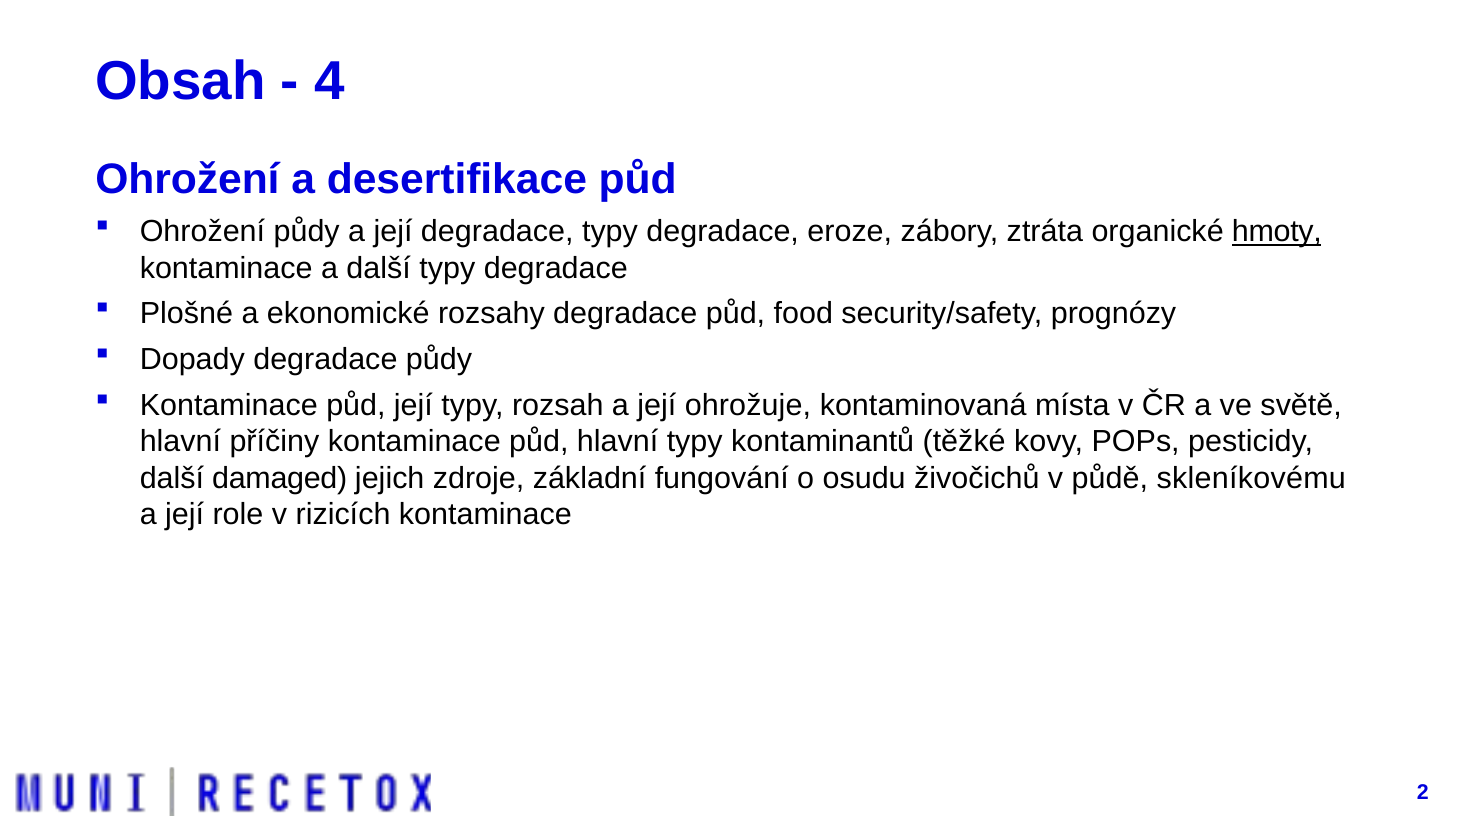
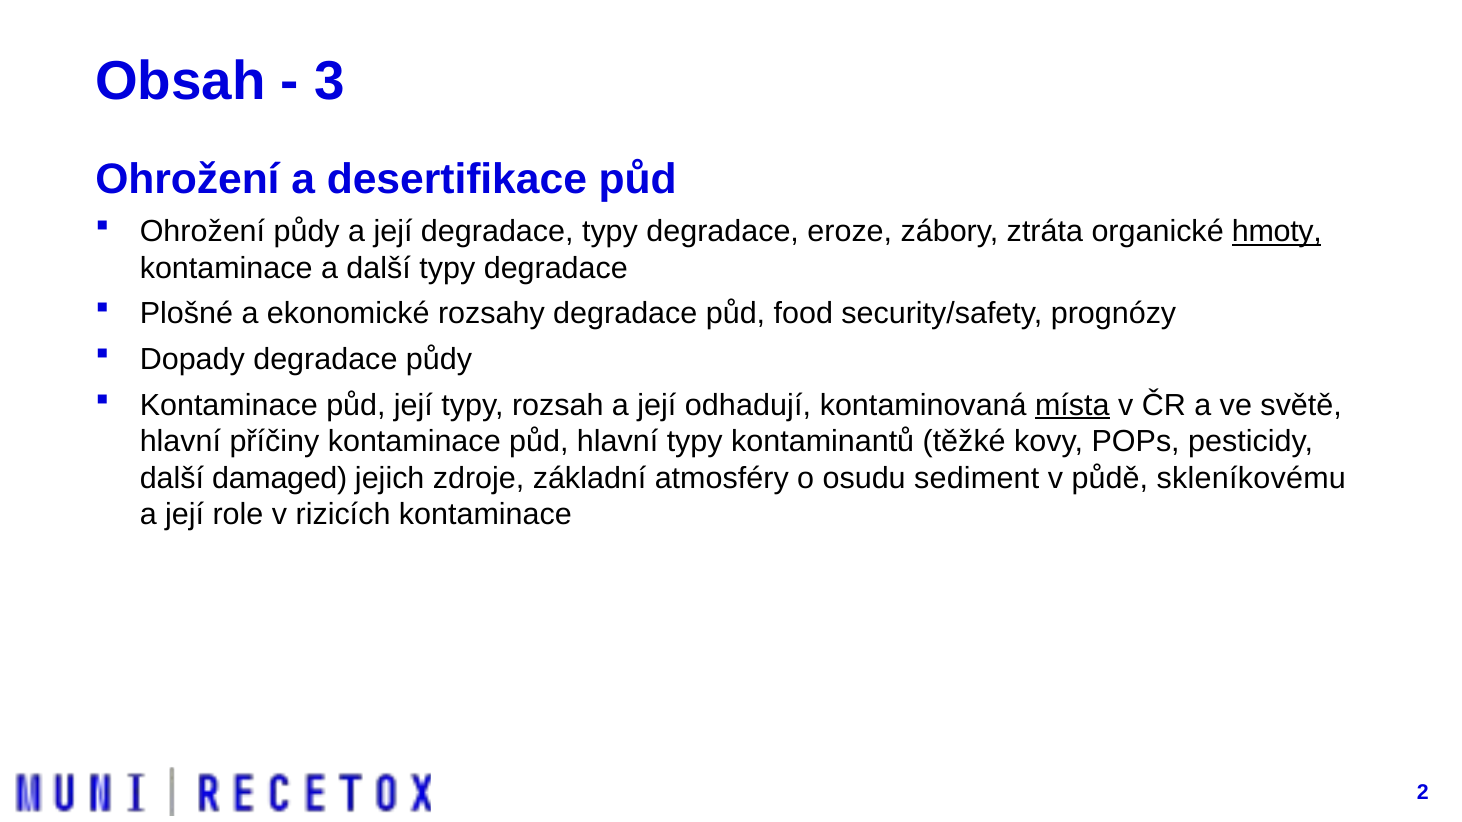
4: 4 -> 3
ohrožuje: ohrožuje -> odhadují
místa underline: none -> present
fungování: fungování -> atmosféry
živočichů: živočichů -> sediment
